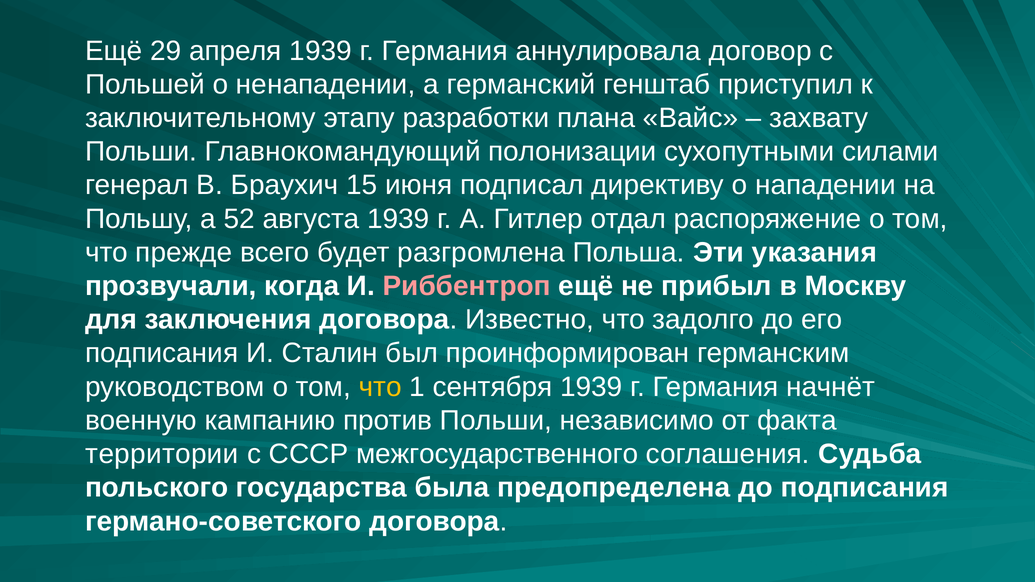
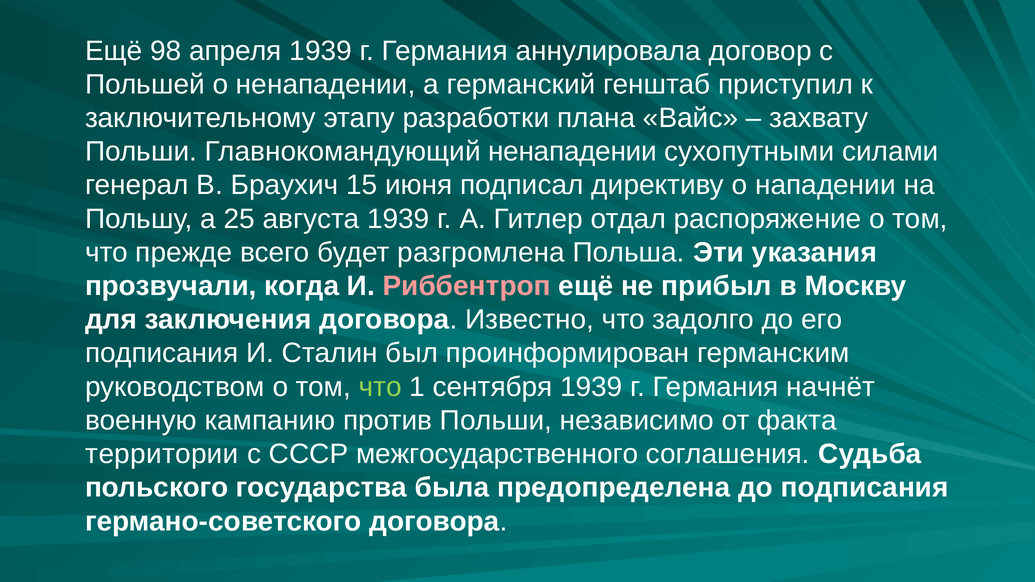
29: 29 -> 98
Главнокомандующий полонизации: полонизации -> ненападении
52: 52 -> 25
что at (380, 387) colour: yellow -> light green
